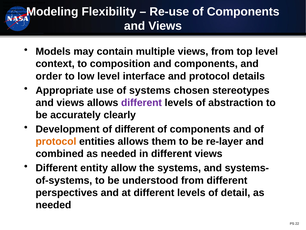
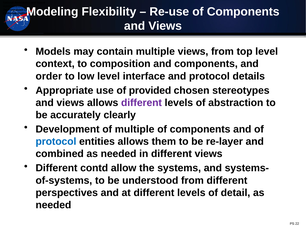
of systems: systems -> provided
of different: different -> multiple
protocol at (56, 141) colour: orange -> blue
entity: entity -> contd
